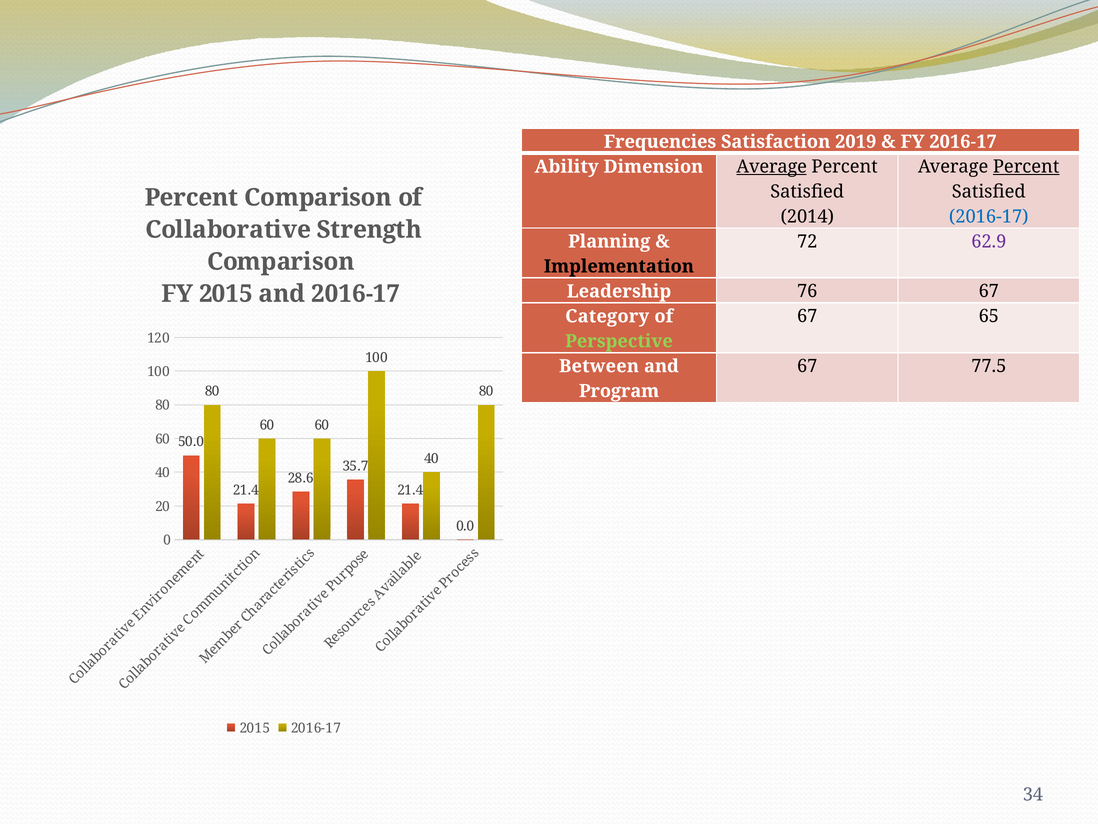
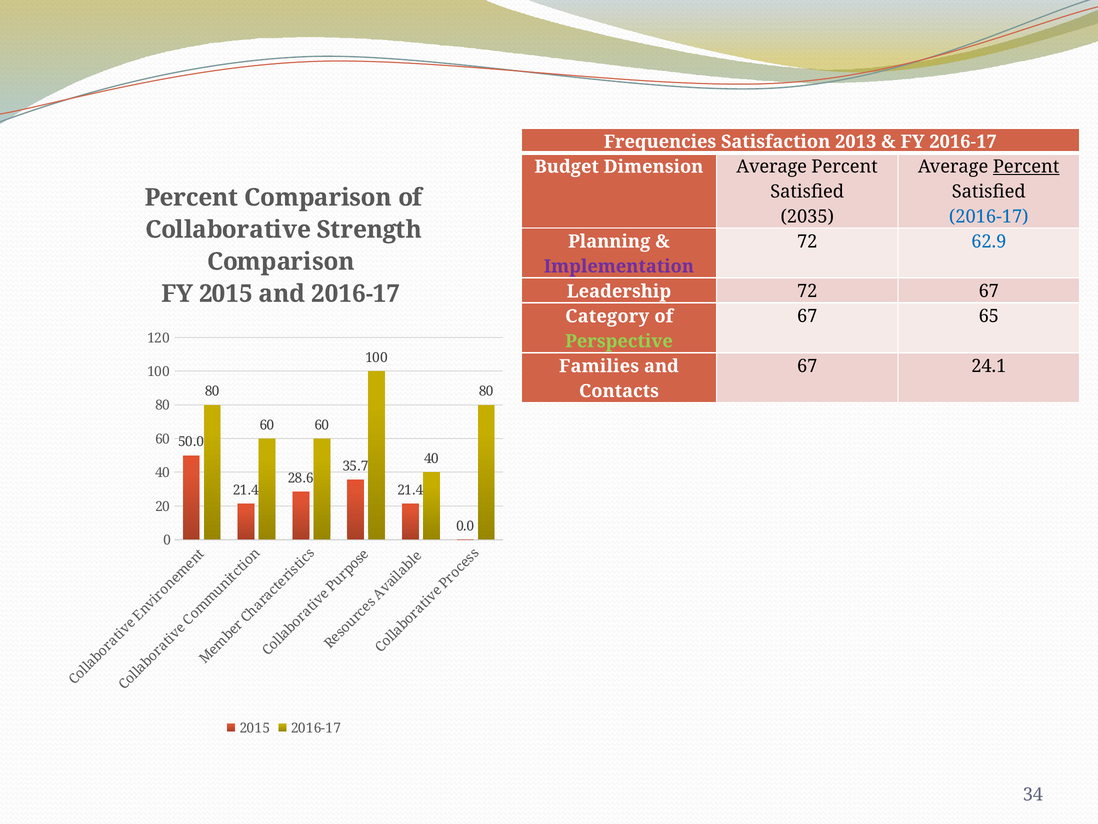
2019: 2019 -> 2013
Ability: Ability -> Budget
Average at (772, 167) underline: present -> none
2014: 2014 -> 2035
62.9 colour: purple -> blue
Implementation colour: black -> purple
Leadership 76: 76 -> 72
Between: Between -> Families
77.5: 77.5 -> 24.1
Program: Program -> Contacts
